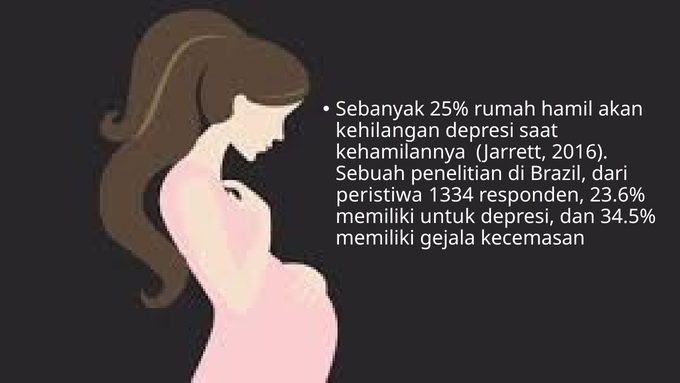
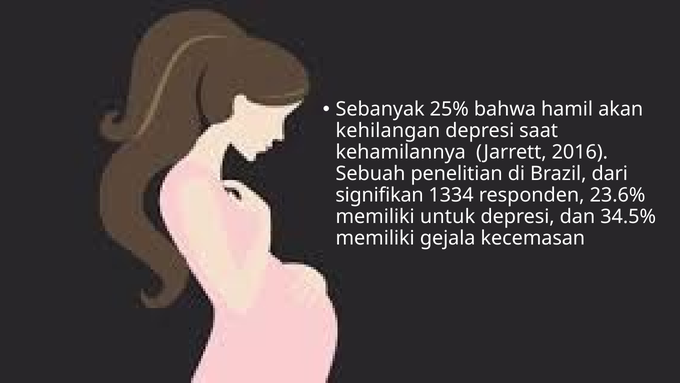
rumah: rumah -> bahwa
peristiwa: peristiwa -> signifikan
